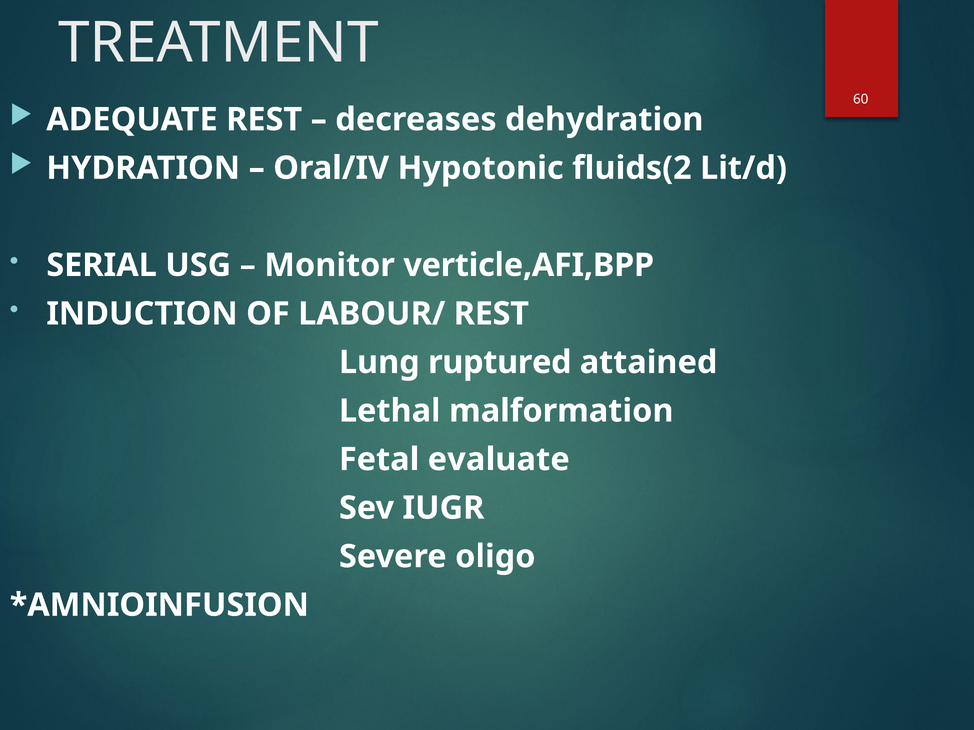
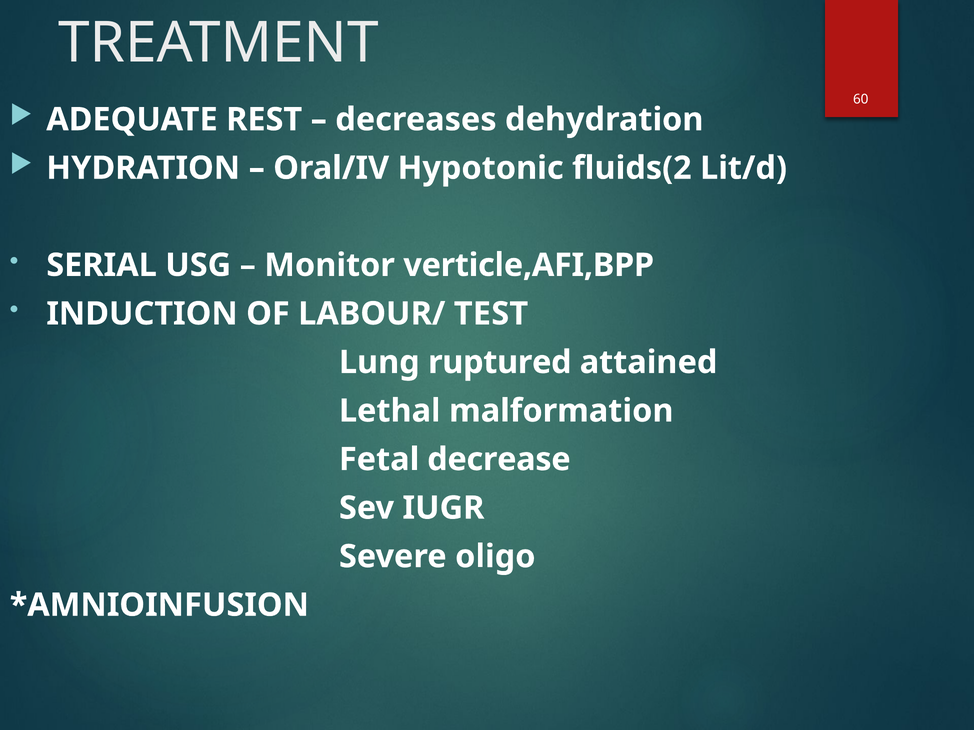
LABOUR/ REST: REST -> TEST
evaluate: evaluate -> decrease
